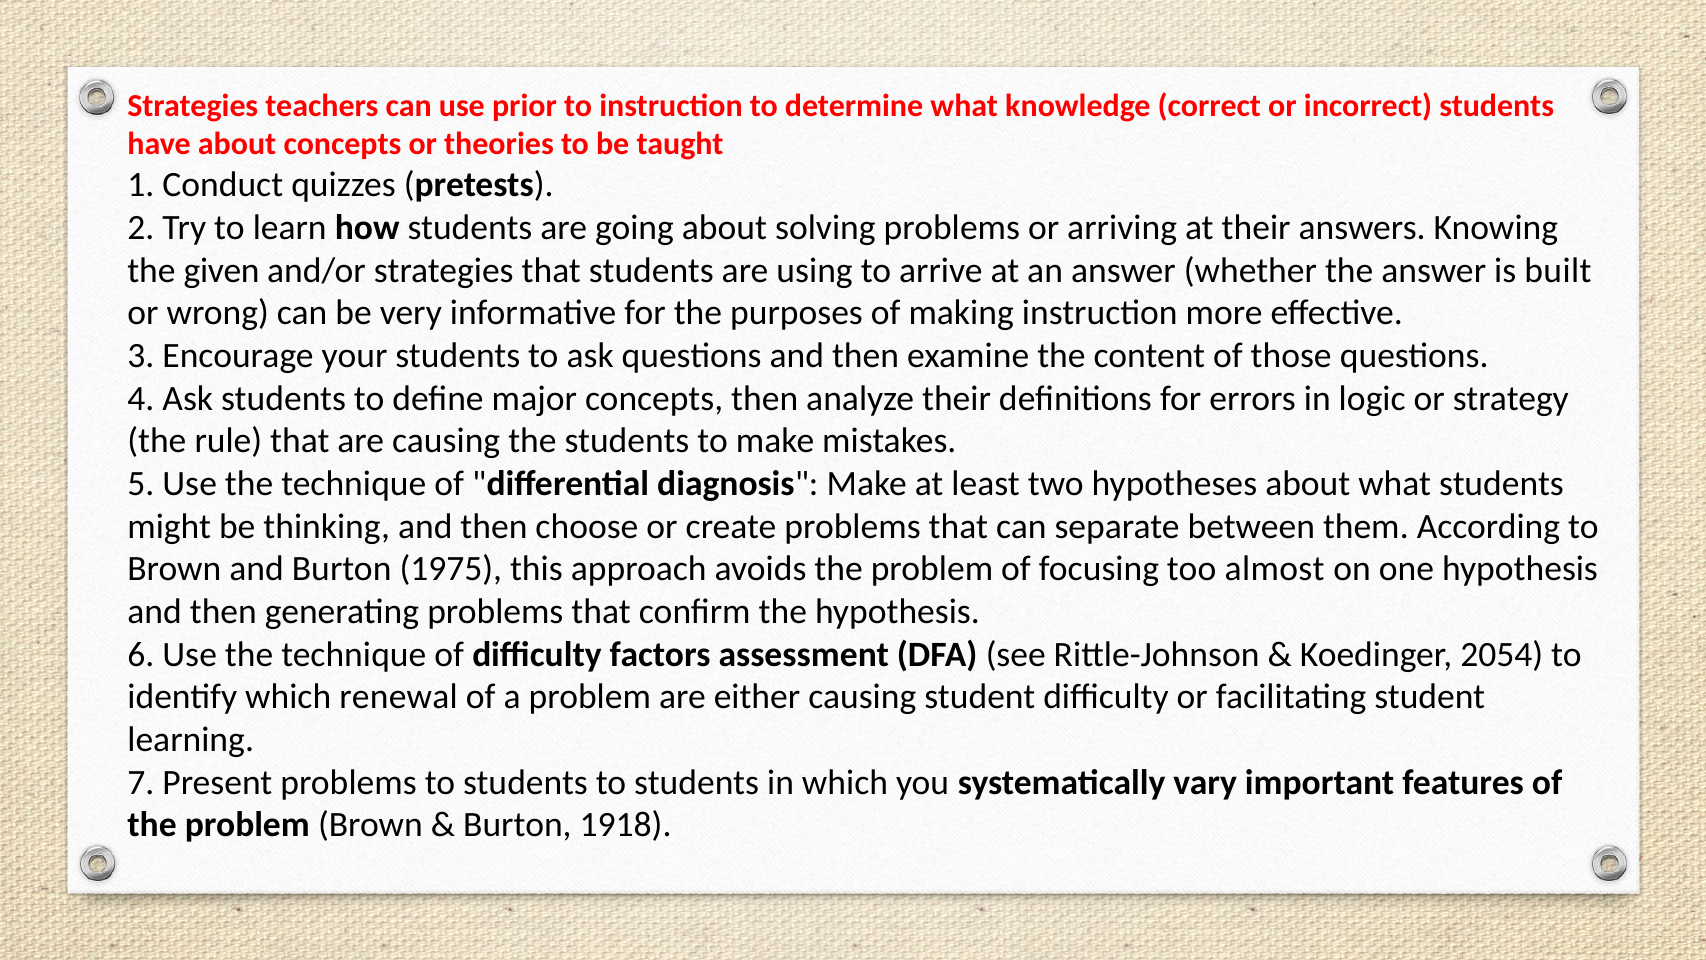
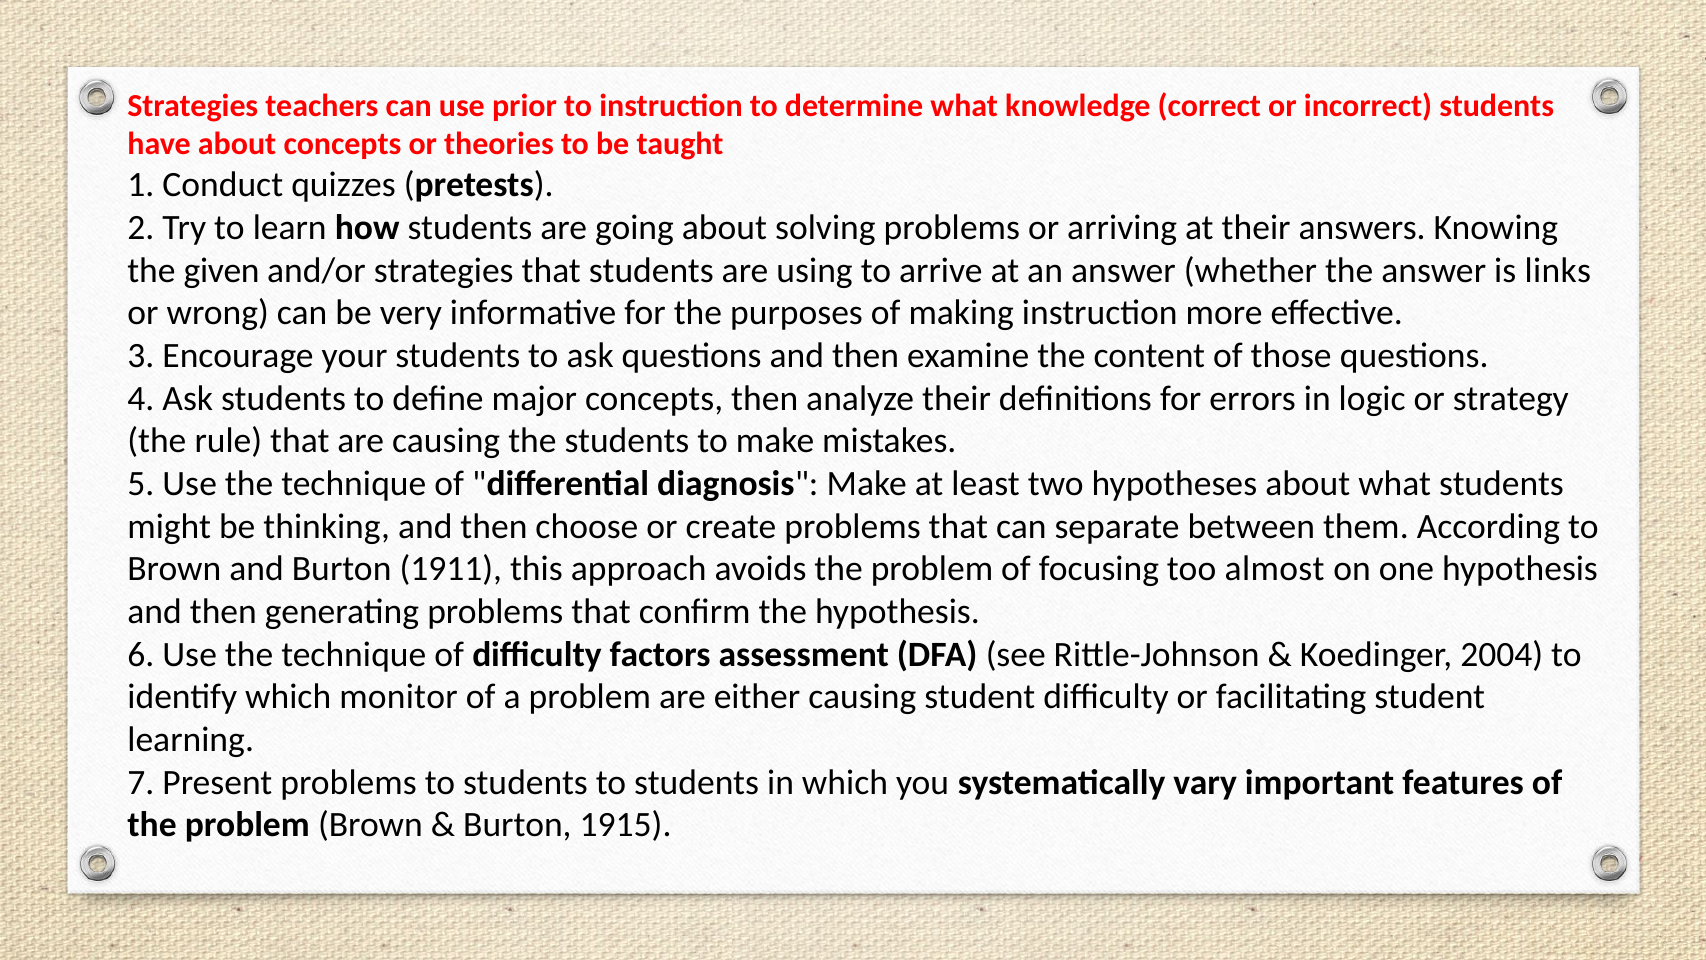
built: built -> links
1975: 1975 -> 1911
2054: 2054 -> 2004
renewal: renewal -> monitor
1918: 1918 -> 1915
